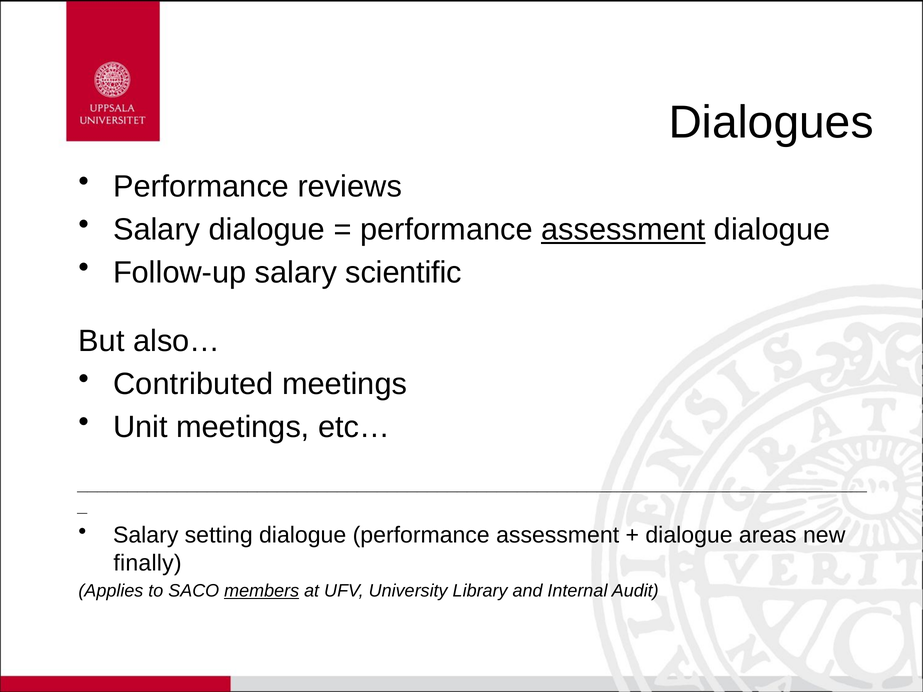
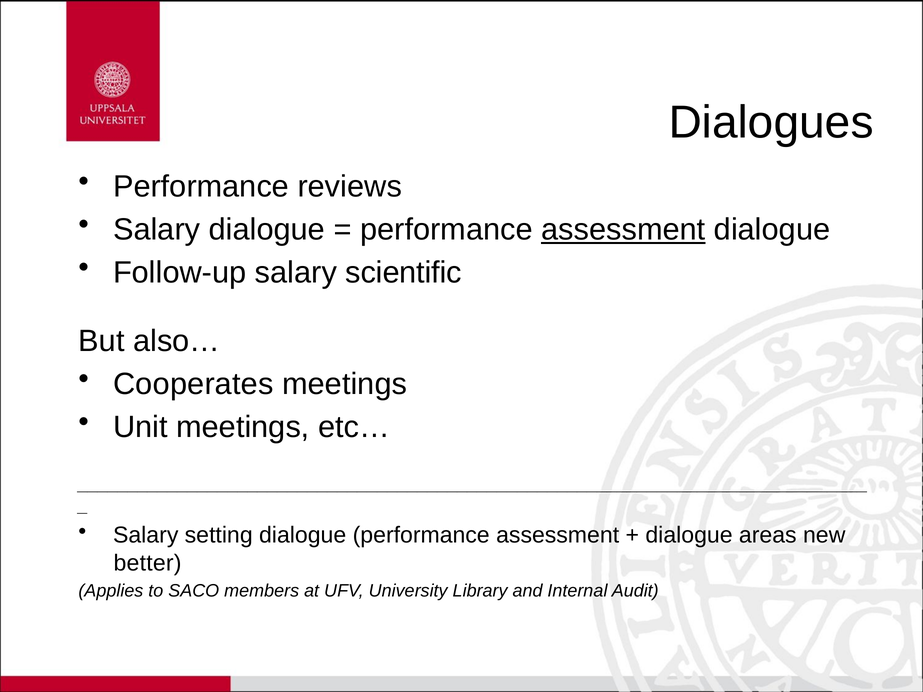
Contributed: Contributed -> Cooperates
finally: finally -> better
members underline: present -> none
